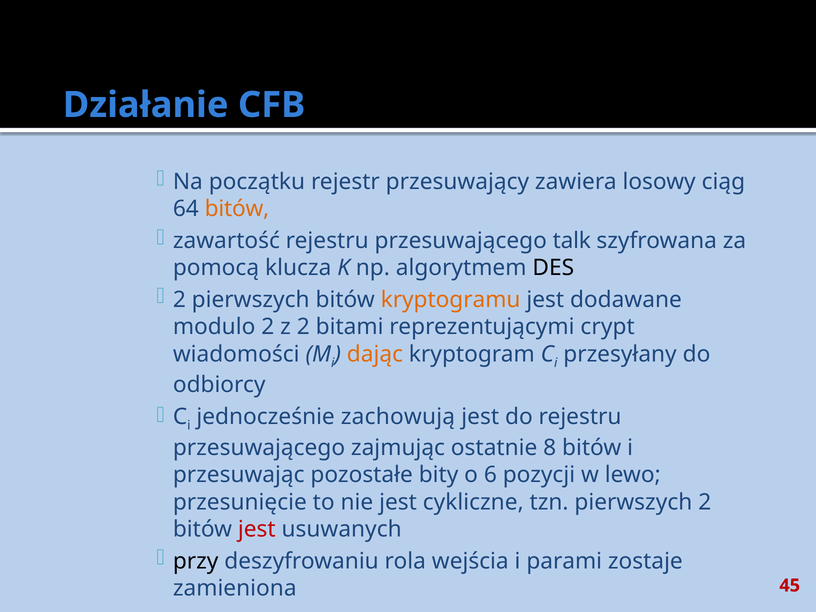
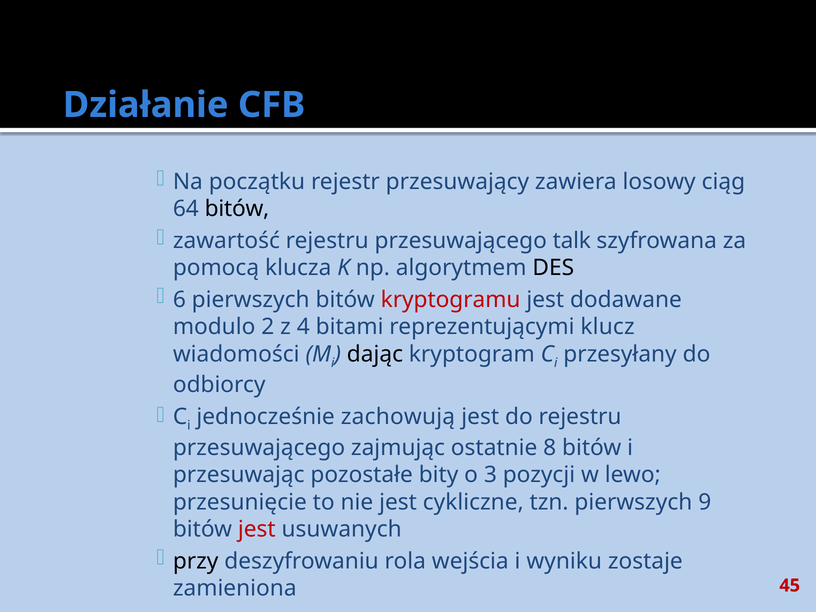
bitów at (237, 209) colour: orange -> black
2 at (179, 300): 2 -> 6
kryptogramu colour: orange -> red
z 2: 2 -> 4
crypt: crypt -> klucz
dając colour: orange -> black
6: 6 -> 3
pierwszych 2: 2 -> 9
parami: parami -> wyniku
